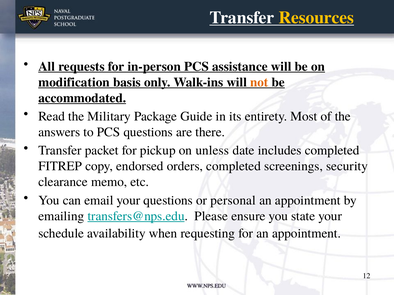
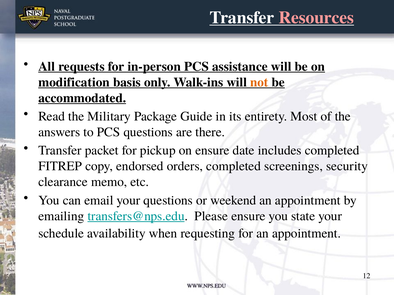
Resources colour: yellow -> pink
on unless: unless -> ensure
personal: personal -> weekend
